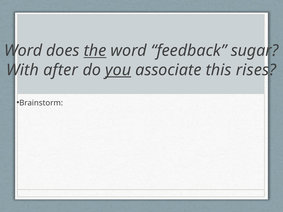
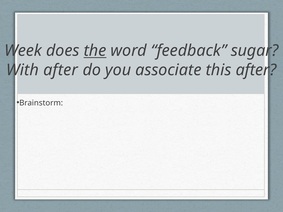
Word at (23, 51): Word -> Week
you underline: present -> none
this rises: rises -> after
